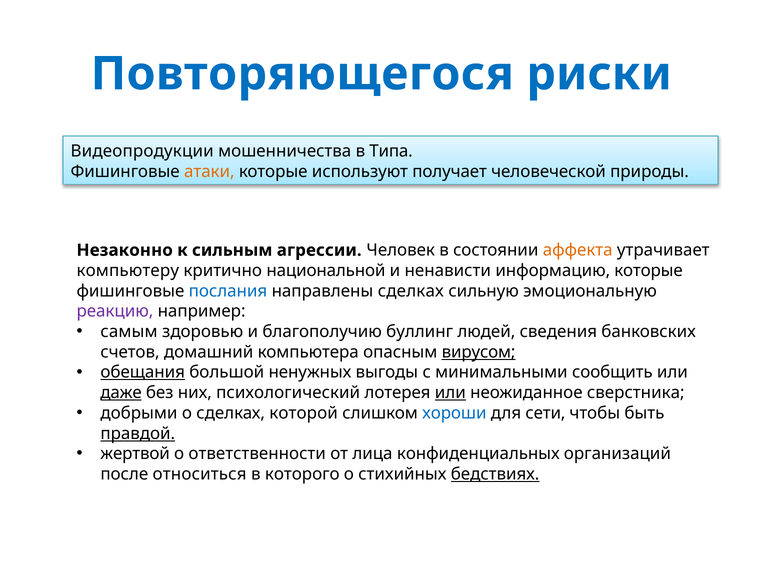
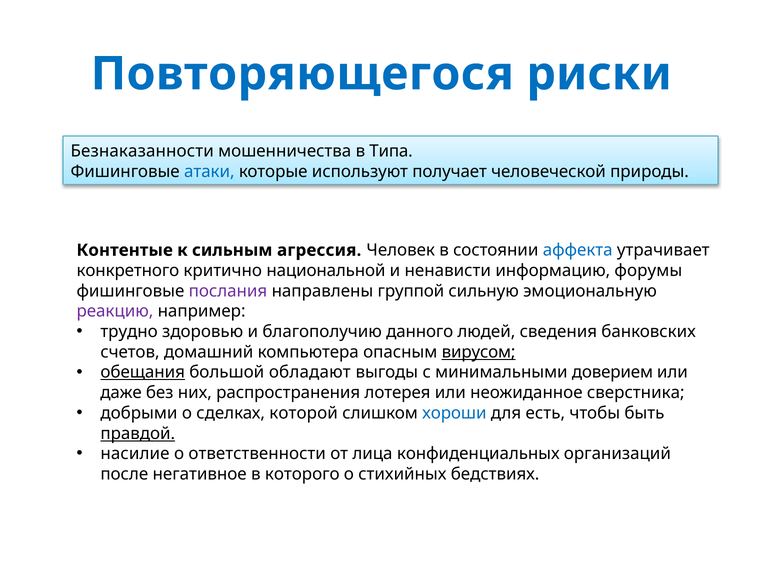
Видеопродукции: Видеопродукции -> Безнаказанности
атаки colour: orange -> blue
Незаконно: Незаконно -> Контентые
агрессии: агрессии -> агрессия
аффекта colour: orange -> blue
компьютеру: компьютеру -> конкретного
информацию которые: которые -> форумы
послания colour: blue -> purple
направлены сделках: сделках -> группой
самым: самым -> трудно
буллинг: буллинг -> данного
ненужных: ненужных -> обладают
сообщить: сообщить -> доверием
даже underline: present -> none
психологический: психологический -> распространения
или at (450, 392) underline: present -> none
сети: сети -> есть
жертвой: жертвой -> насилие
относиться: относиться -> негативное
бедствиях underline: present -> none
